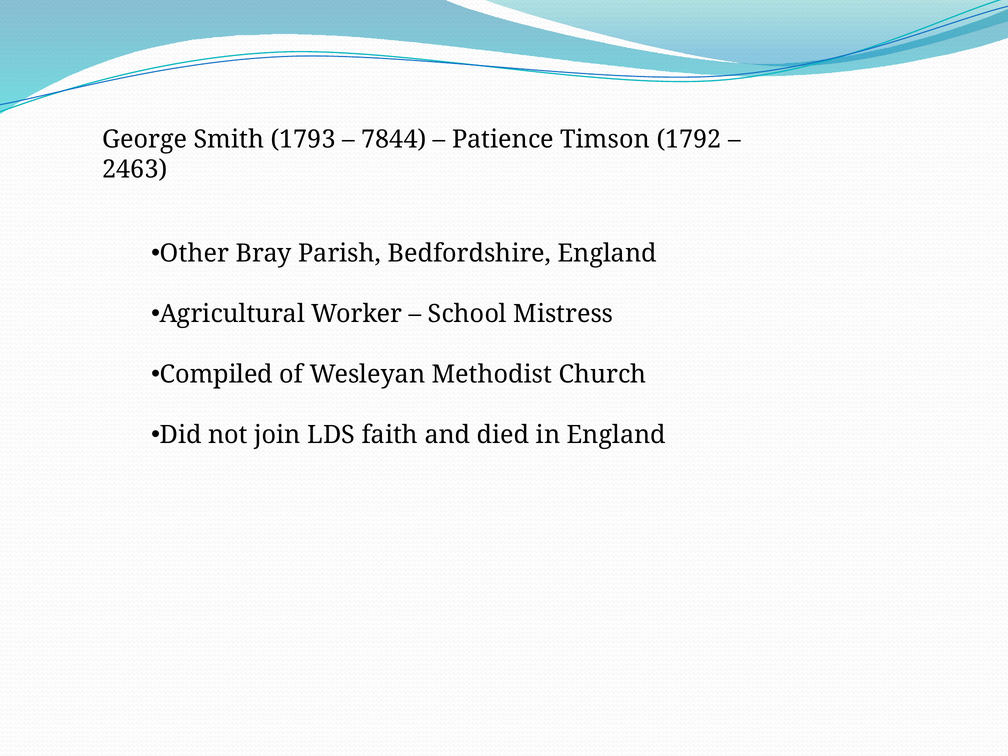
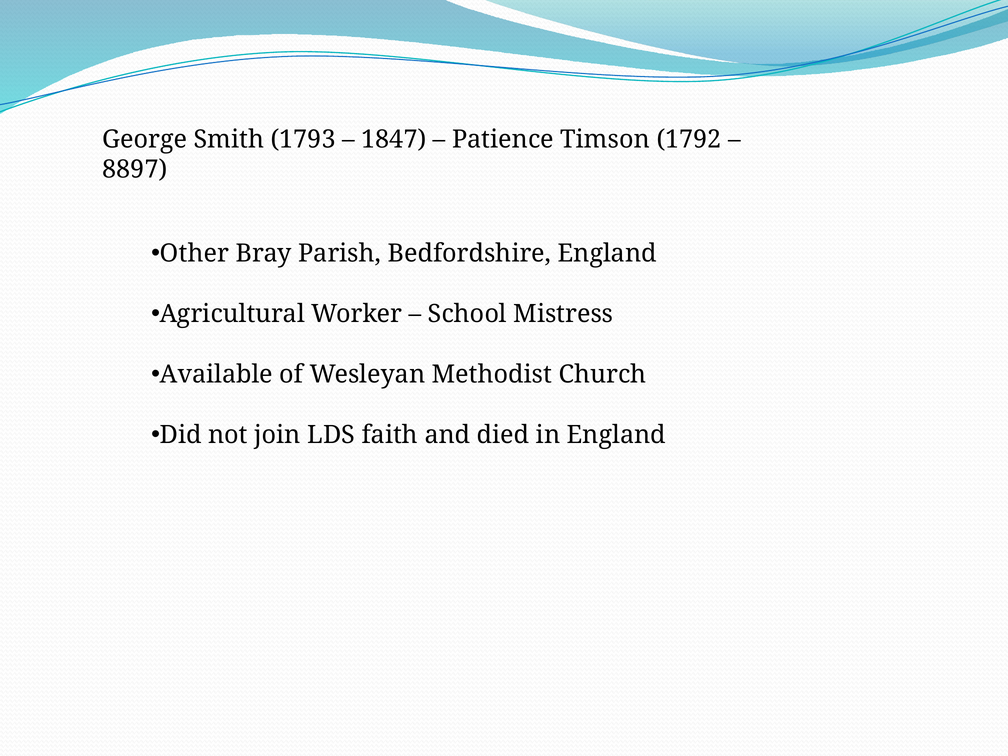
7844: 7844 -> 1847
2463: 2463 -> 8897
Compiled: Compiled -> Available
